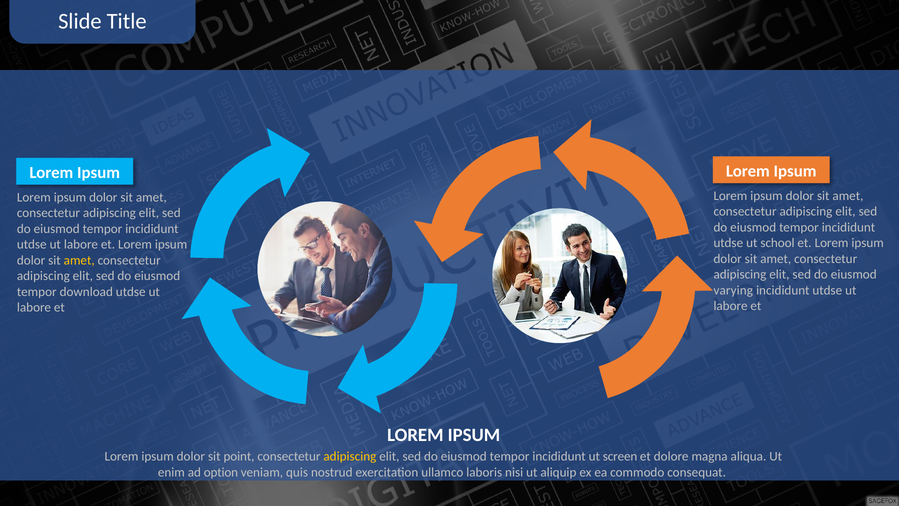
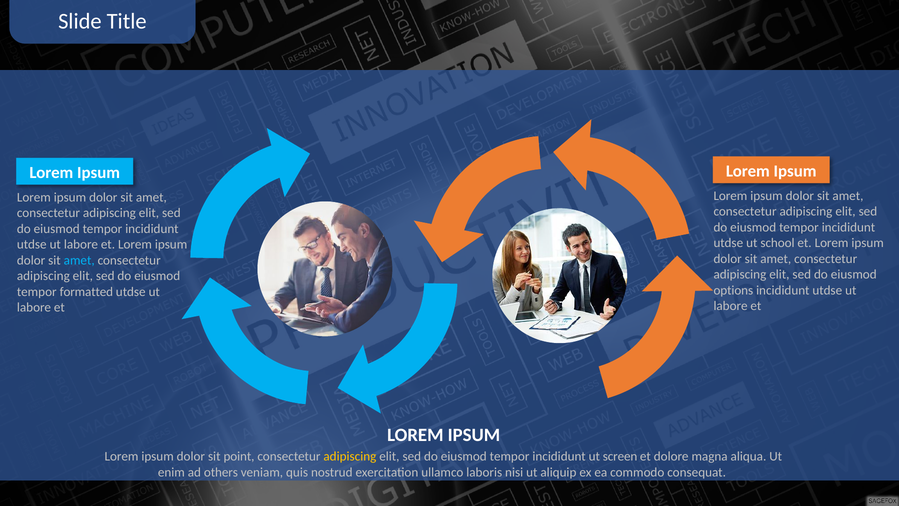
amet at (79, 260) colour: yellow -> light blue
varying: varying -> options
download: download -> formatted
option: option -> others
